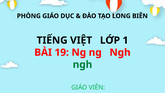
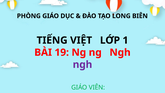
ngh at (82, 64) colour: green -> purple
